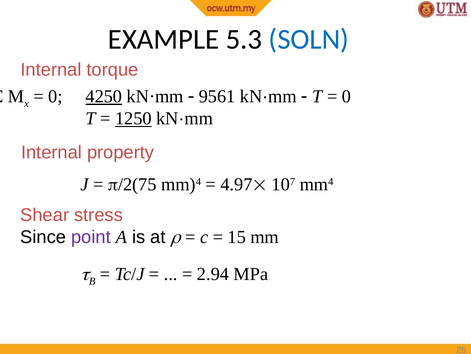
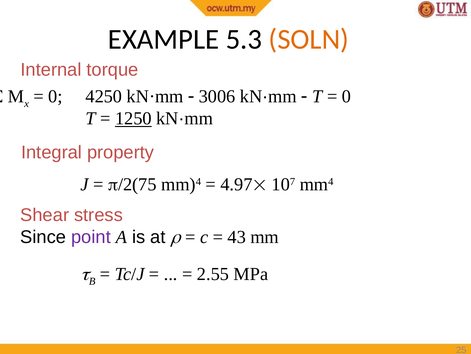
SOLN colour: blue -> orange
4250 underline: present -> none
9561: 9561 -> 3006
Internal at (52, 152): Internal -> Integral
15: 15 -> 43
2.94: 2.94 -> 2.55
